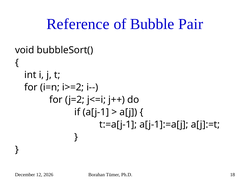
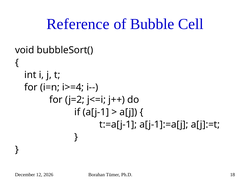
Pair: Pair -> Cell
i>=2: i>=2 -> i>=4
